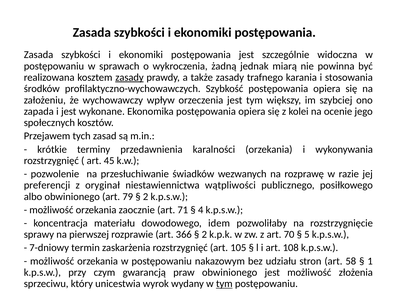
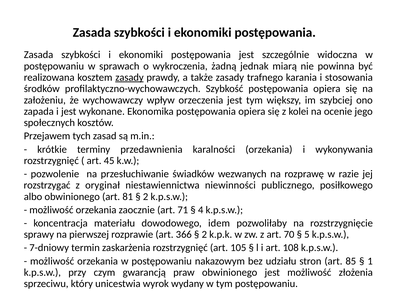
preferencji: preferencji -> rozstrzygać
wątpliwości: wątpliwości -> niewinności
79: 79 -> 81
58: 58 -> 85
tym at (224, 283) underline: present -> none
